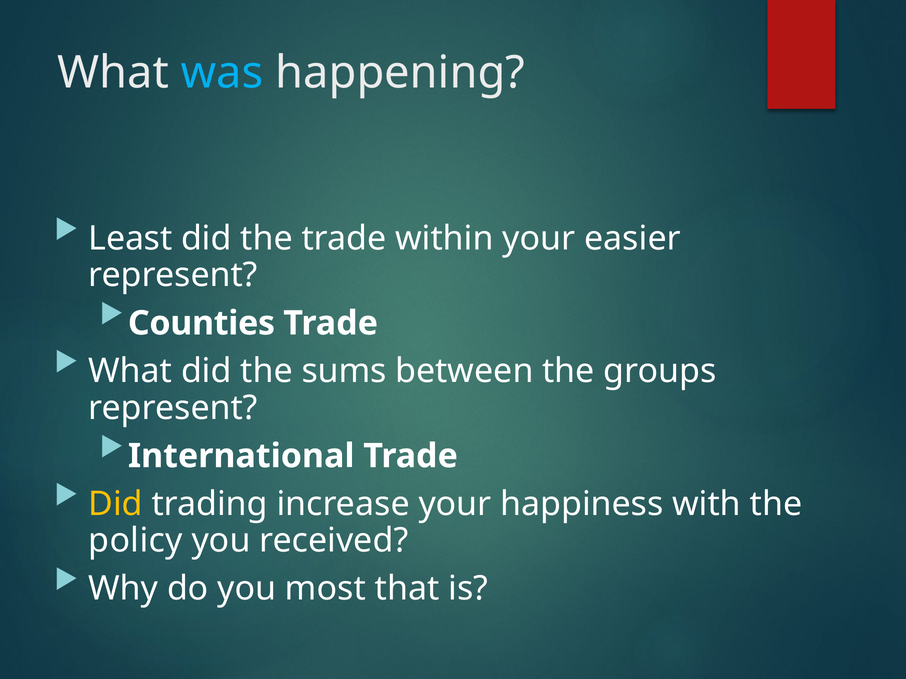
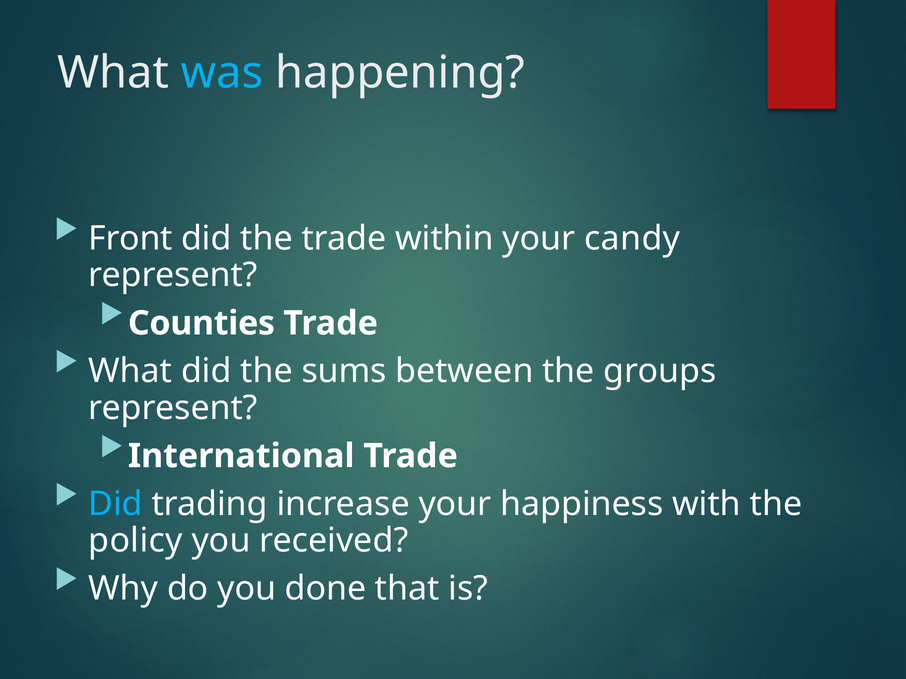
Least: Least -> Front
easier: easier -> candy
Did at (116, 504) colour: yellow -> light blue
most: most -> done
